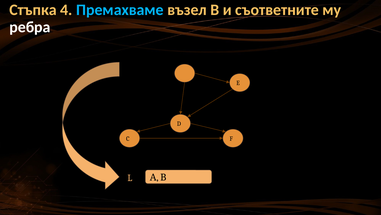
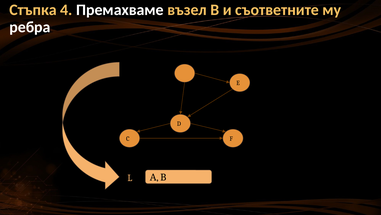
Премахваме colour: light blue -> white
